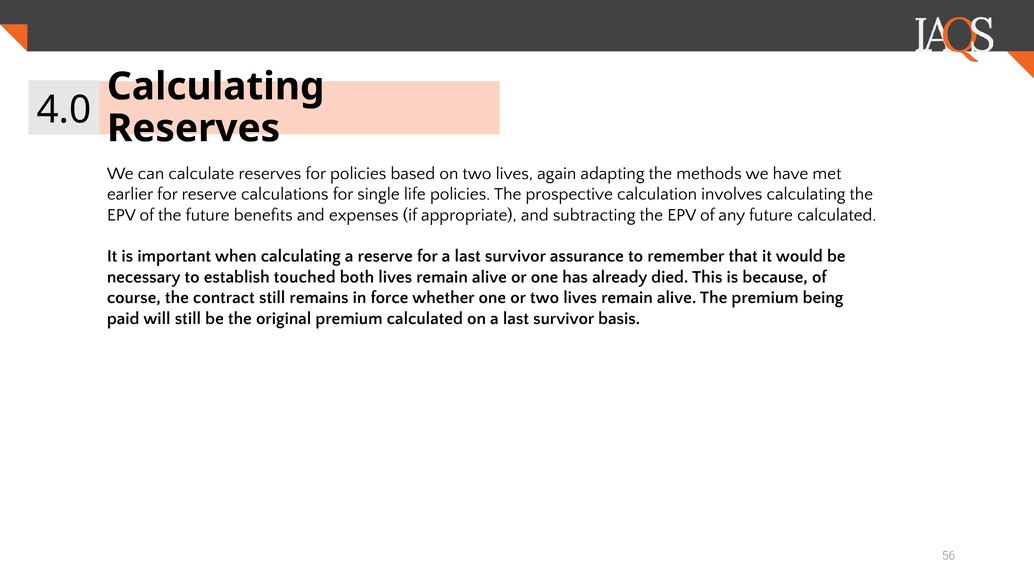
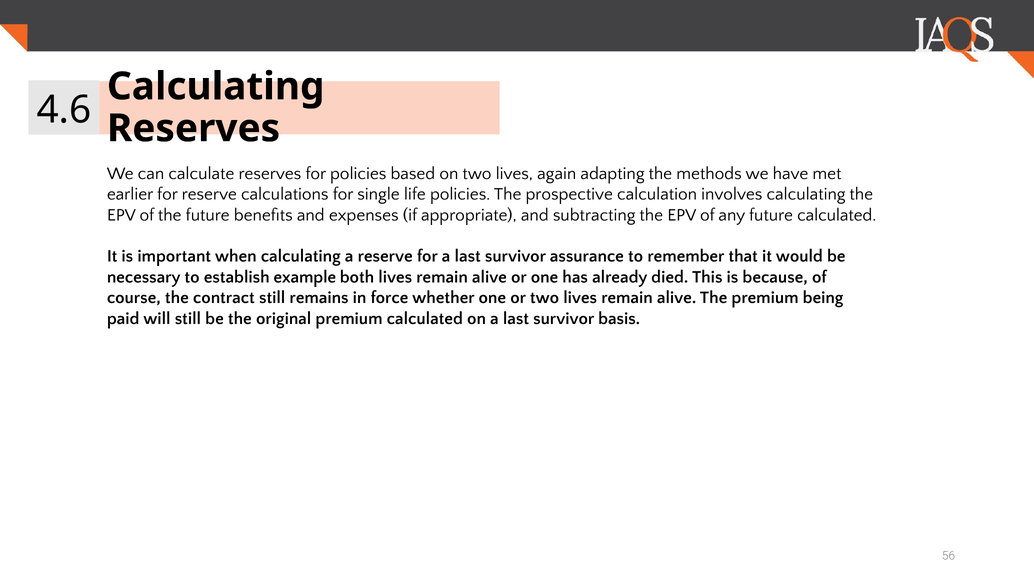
4.0: 4.0 -> 4.6
touched: touched -> example
